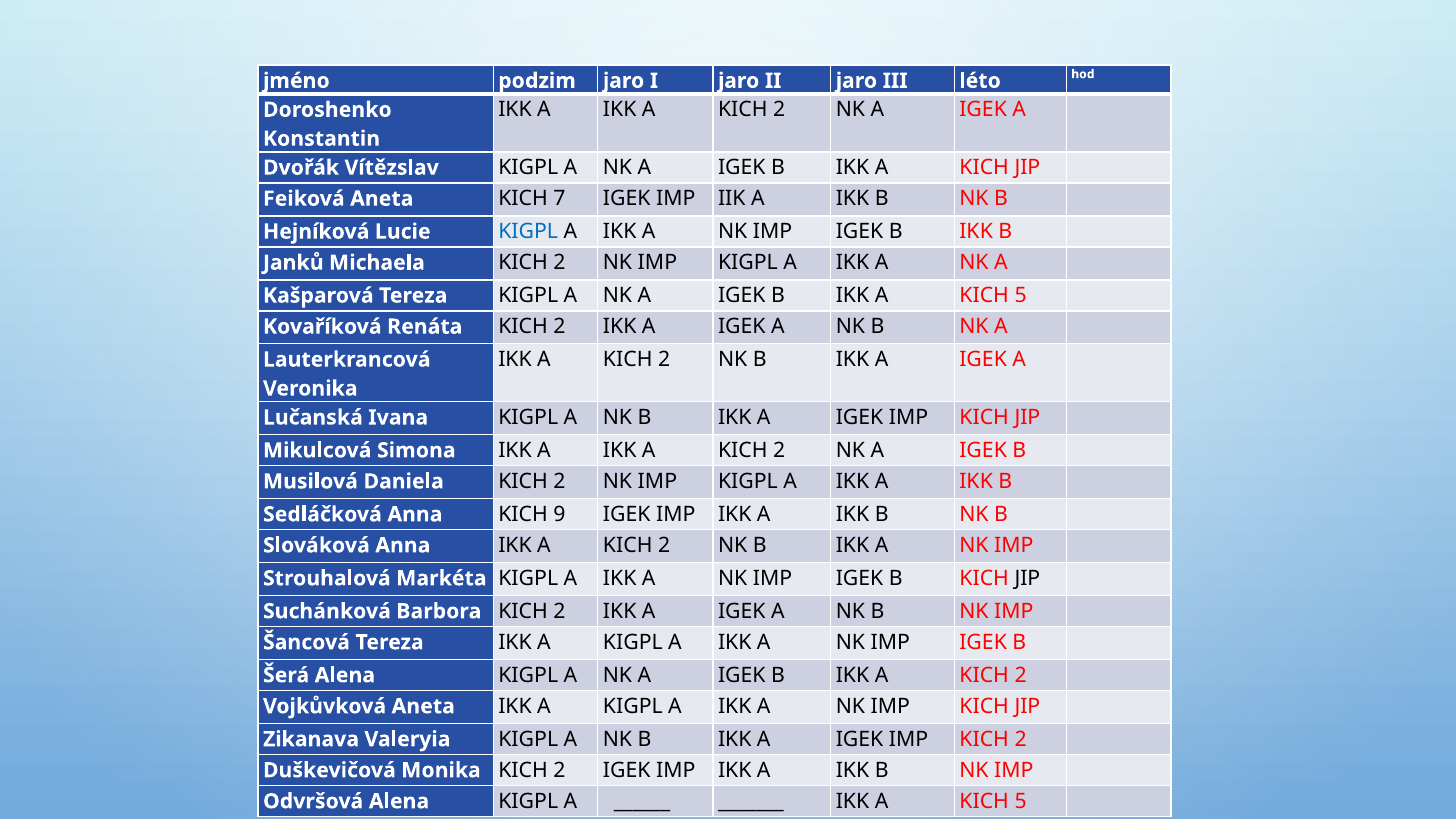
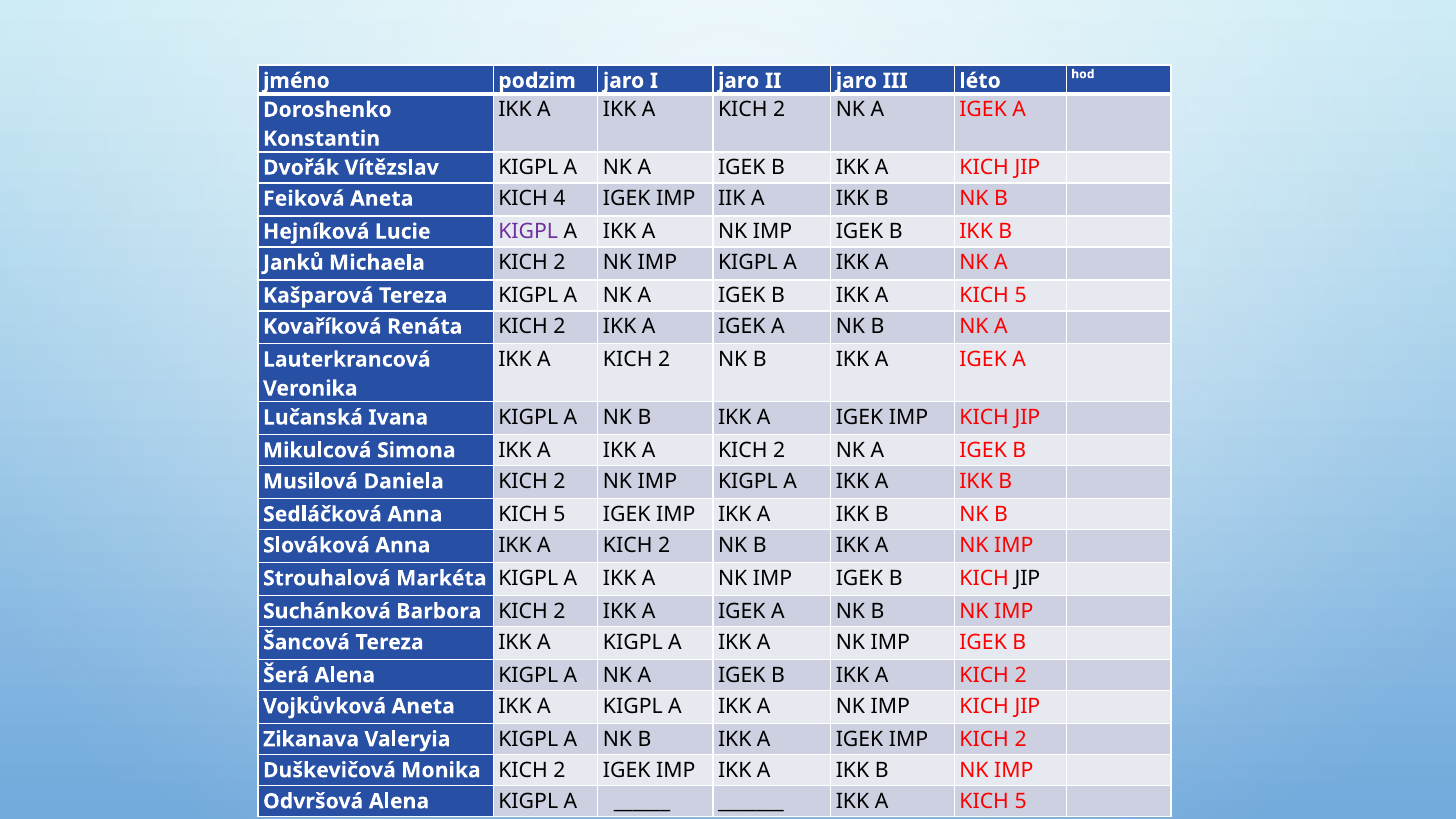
7: 7 -> 4
KIGPL at (528, 232) colour: blue -> purple
9 at (559, 514): 9 -> 5
